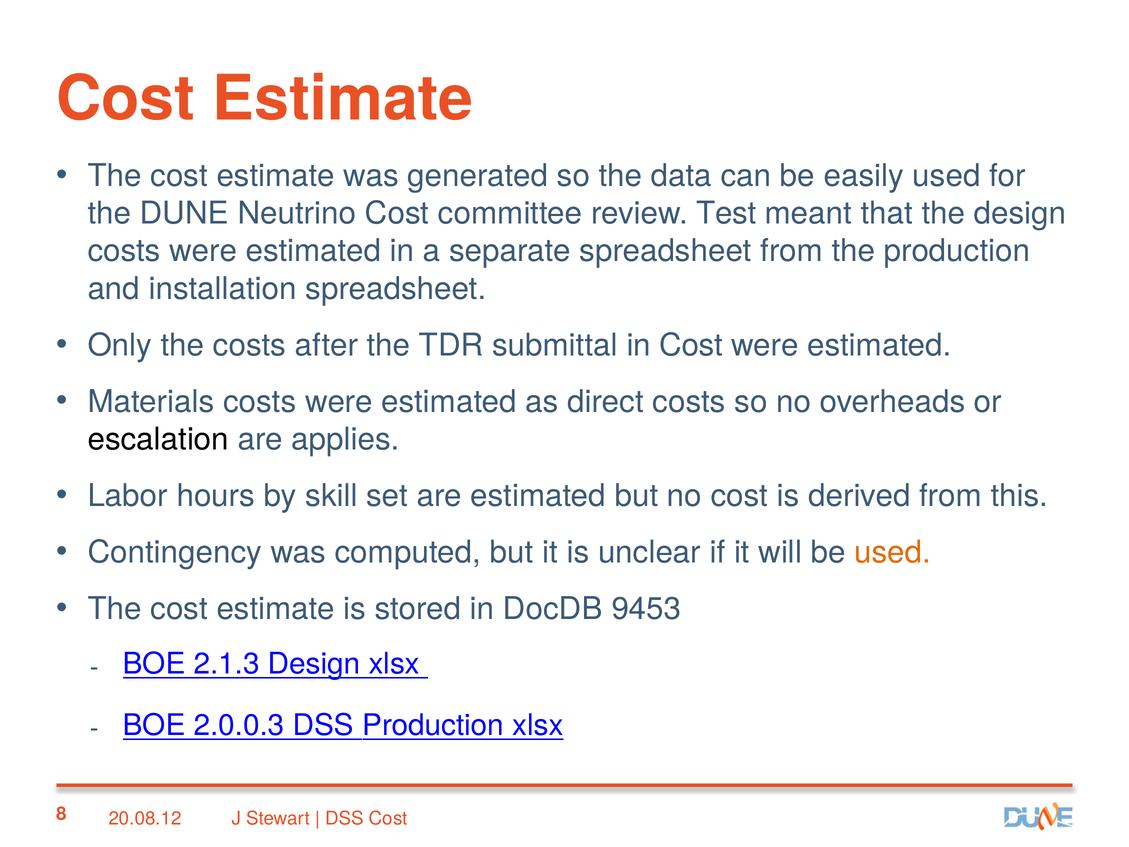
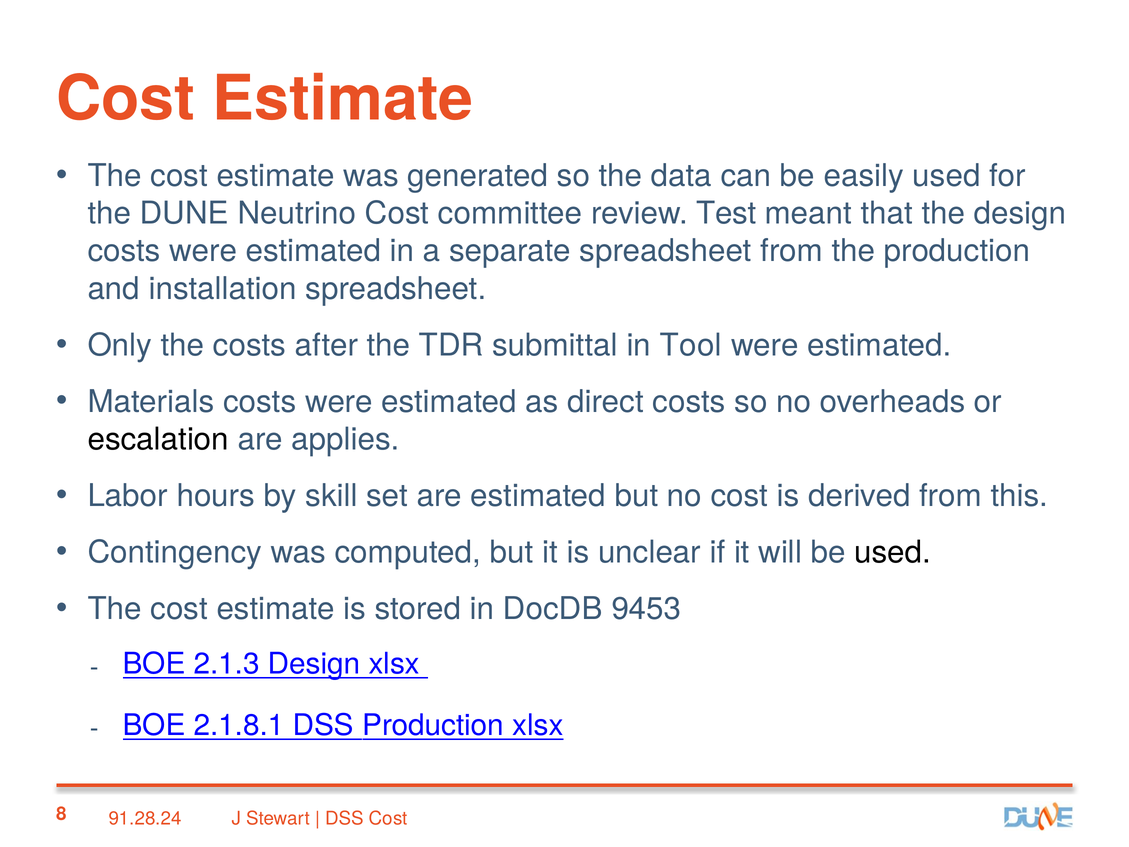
in Cost: Cost -> Tool
used at (893, 552) colour: orange -> black
2.0.0.3: 2.0.0.3 -> 2.1.8.1
20.08.12: 20.08.12 -> 91.28.24
